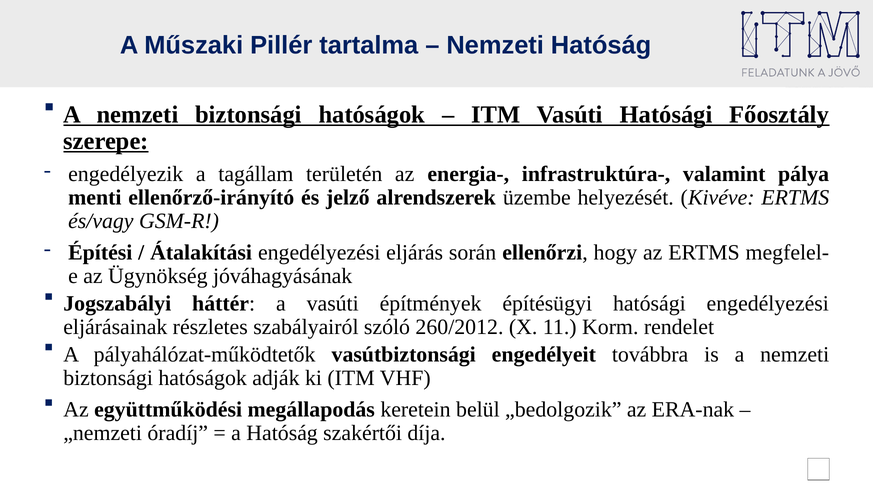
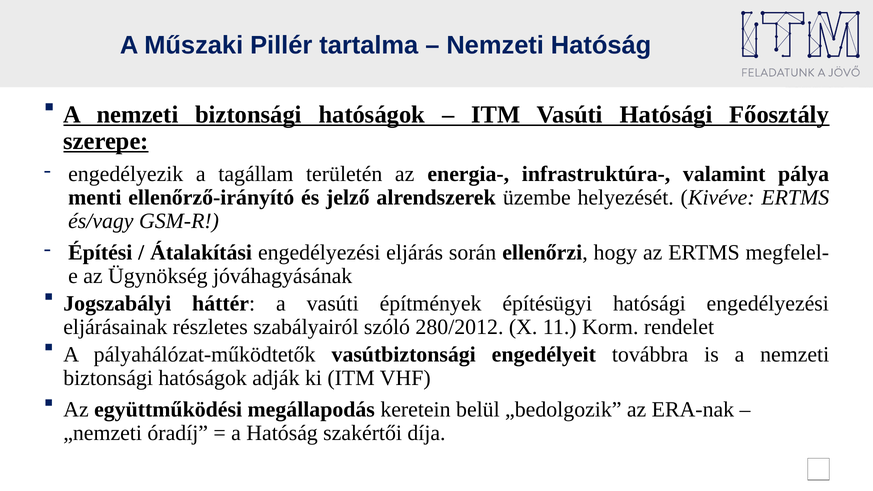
260/2012: 260/2012 -> 280/2012
